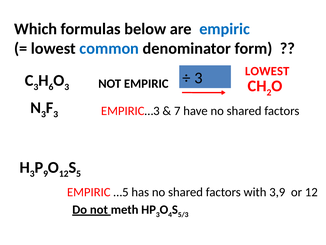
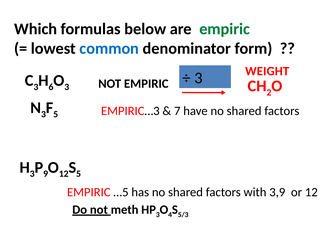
empiric at (225, 29) colour: blue -> green
LOWEST at (267, 71): LOWEST -> WEIGHT
3 at (56, 114): 3 -> 5
